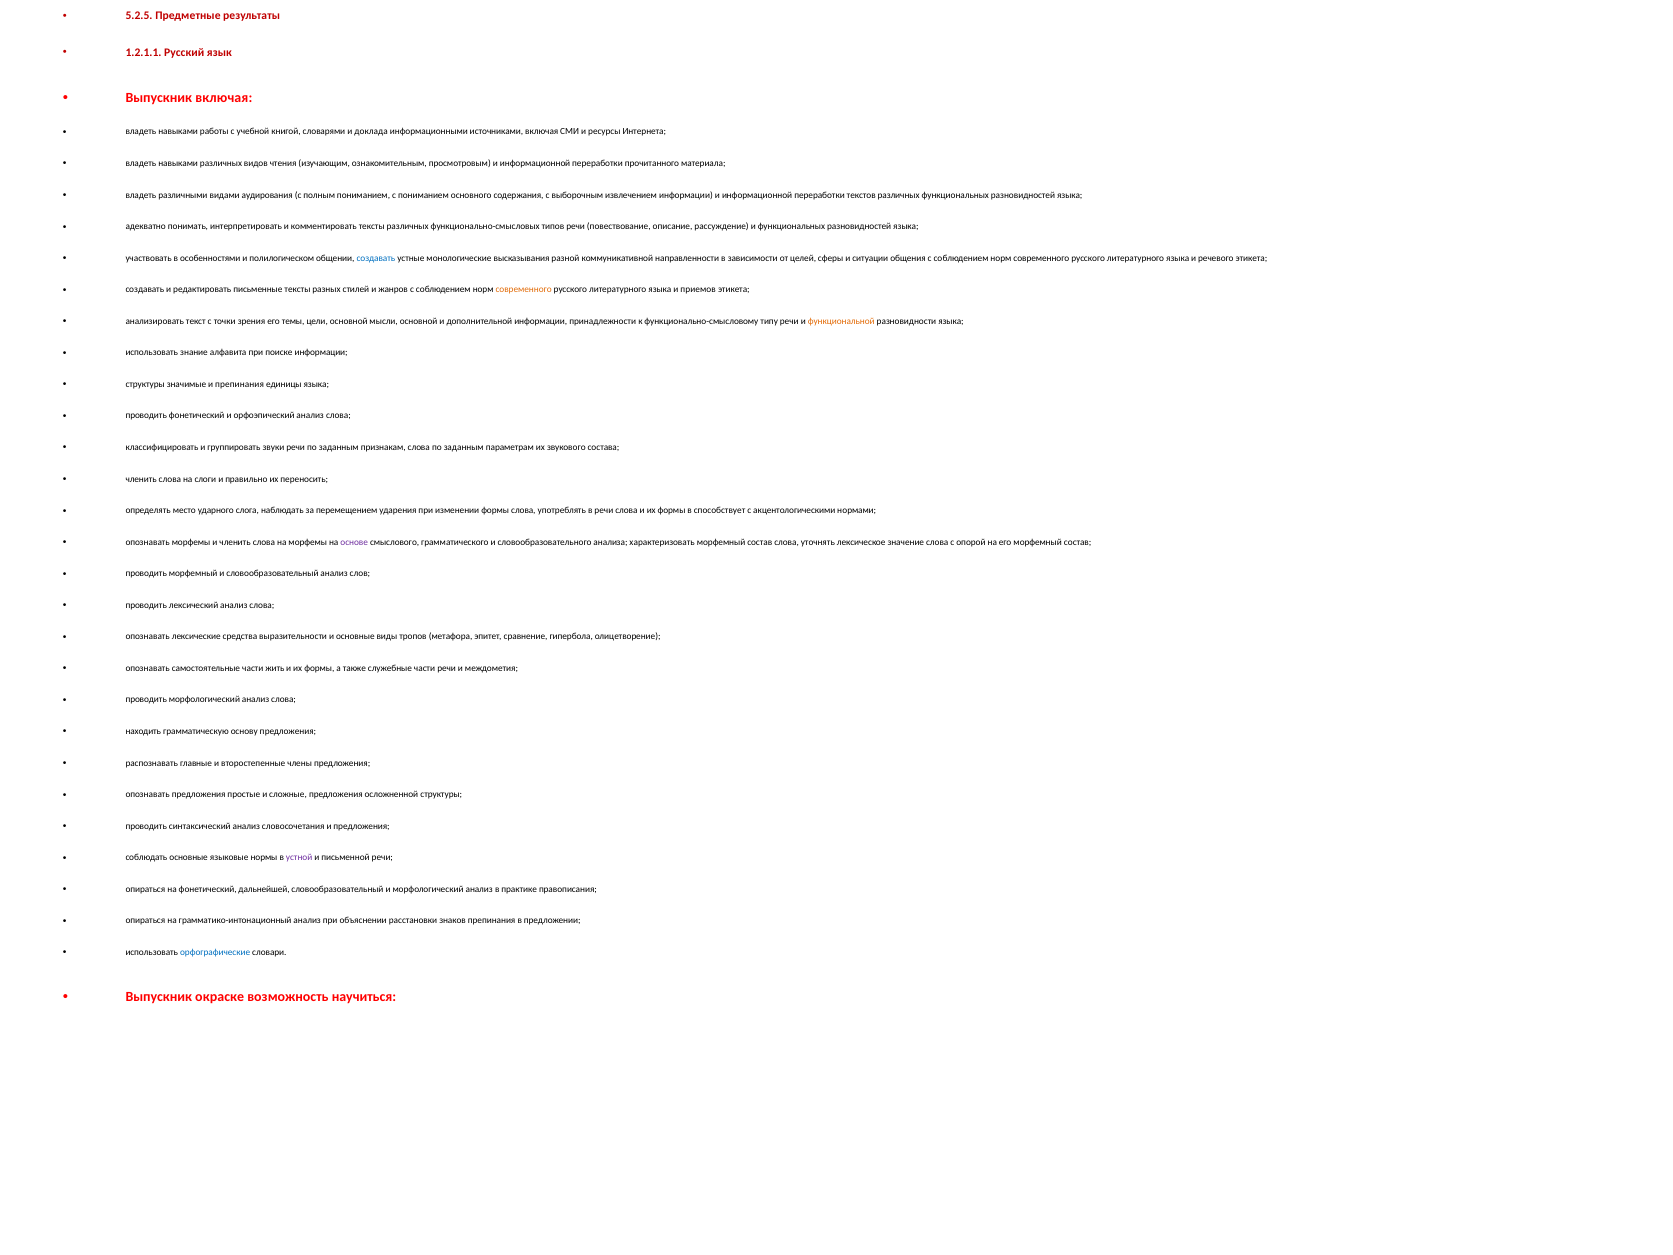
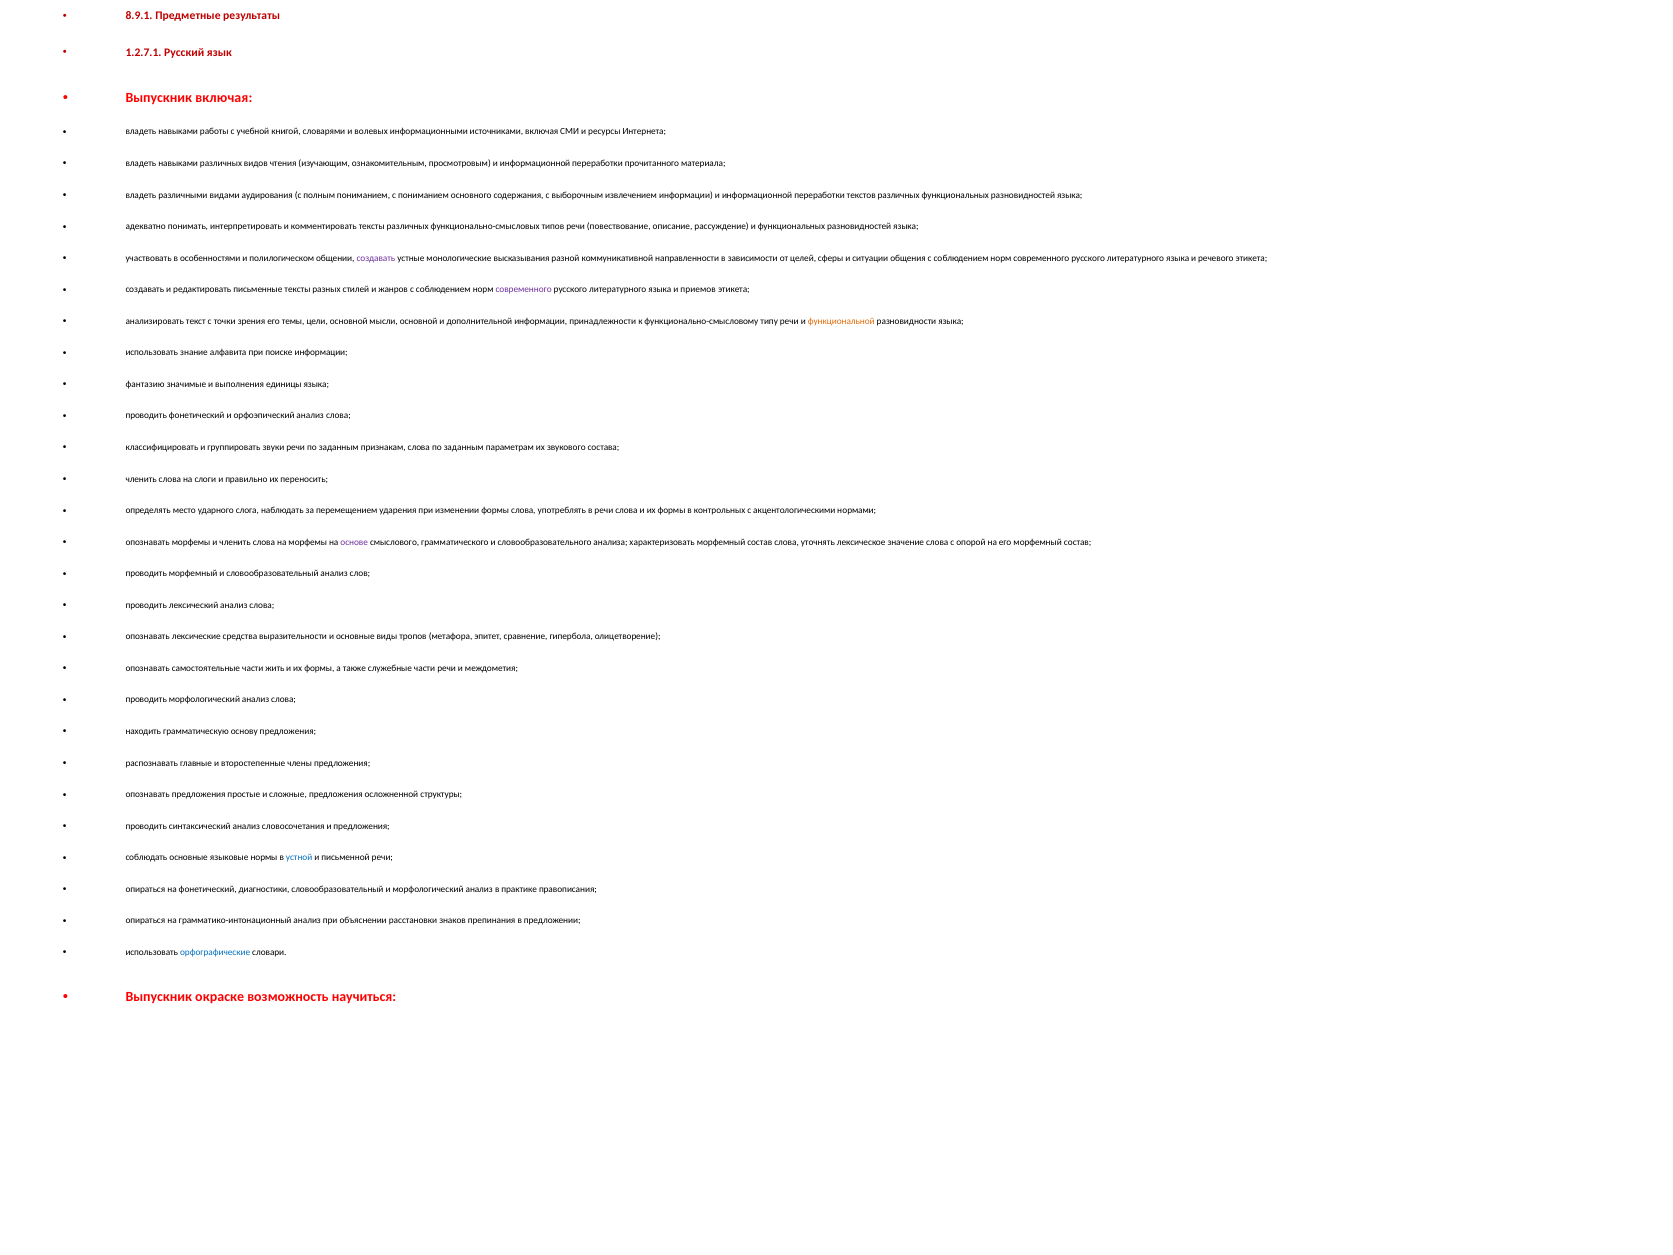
5.2.5: 5.2.5 -> 8.9.1
1.2.1.1: 1.2.1.1 -> 1.2.7.1
доклада: доклада -> волевых
создавать at (376, 258) colour: blue -> purple
современного at (524, 290) colour: orange -> purple
структуры at (145, 384): структуры -> фантазию
и препинания: препинания -> выполнения
способствует: способствует -> контрольных
устной colour: purple -> blue
дальнейшей: дальнейшей -> диагностики
